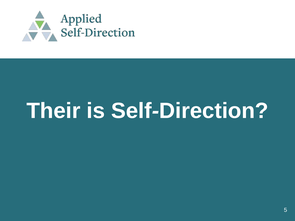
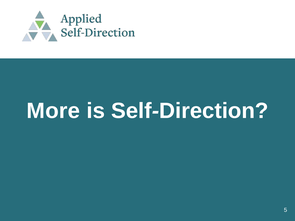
Their: Their -> More
